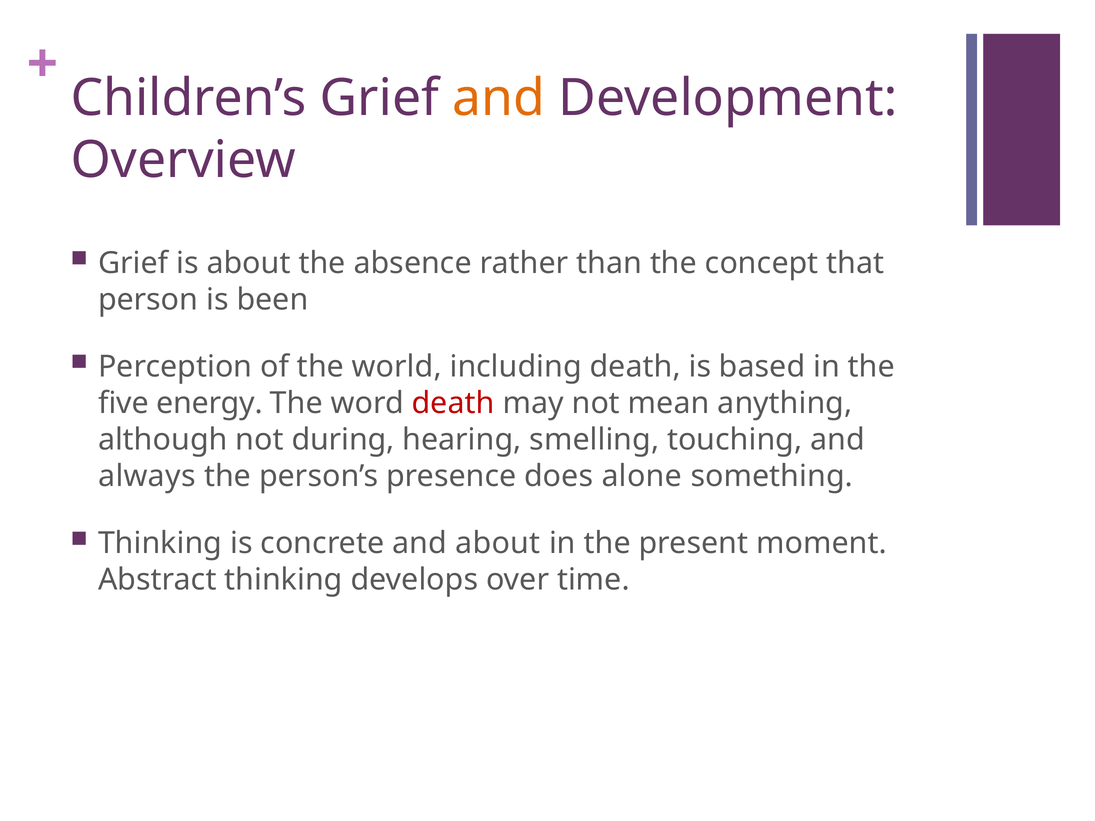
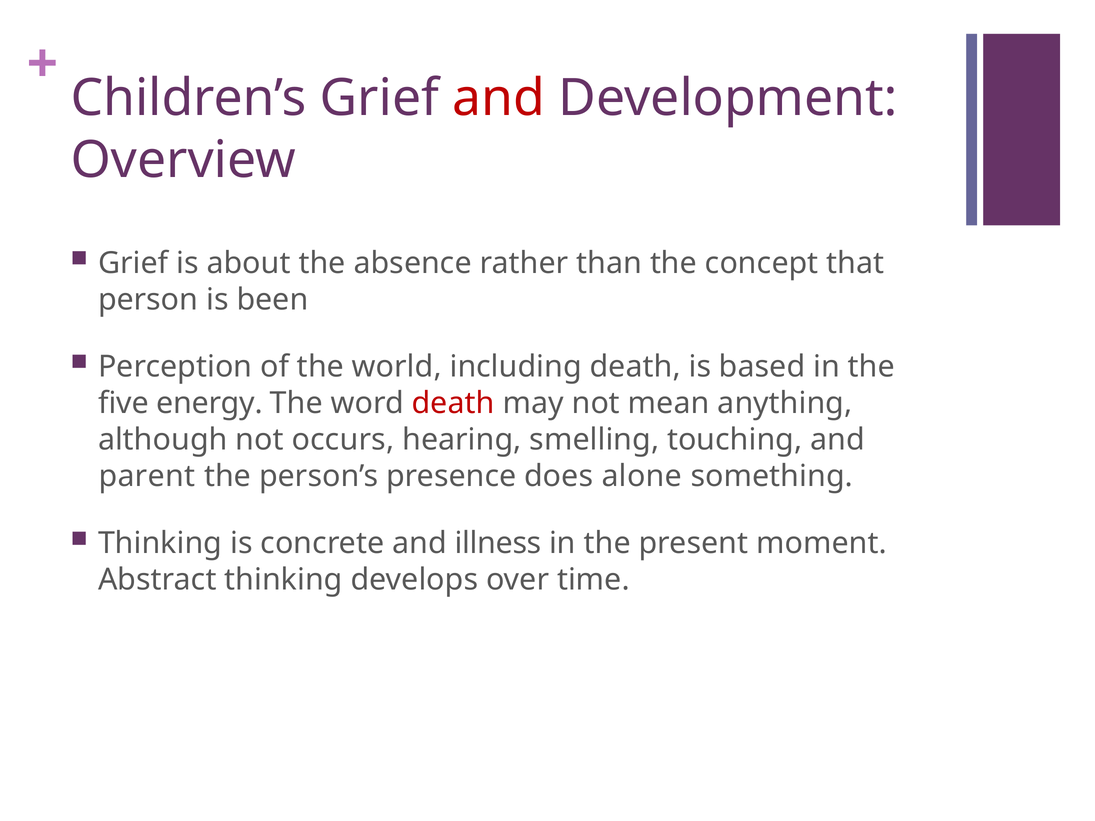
and at (499, 98) colour: orange -> red
during: during -> occurs
always: always -> parent
and about: about -> illness
